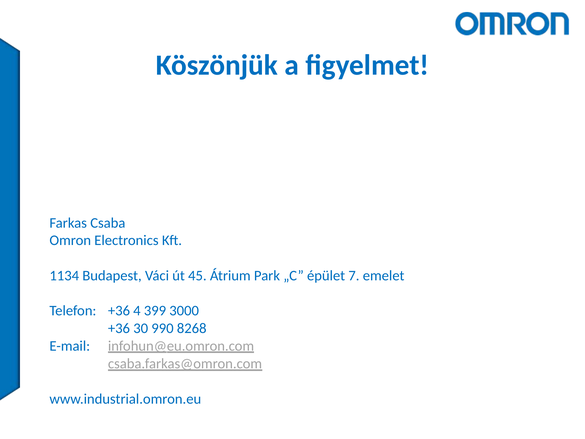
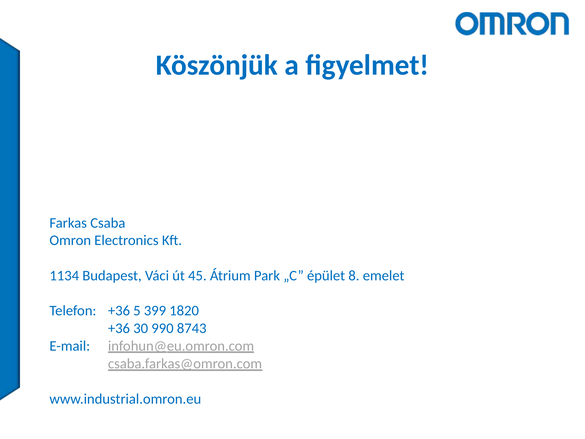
7: 7 -> 8
4: 4 -> 5
3000: 3000 -> 1820
8268: 8268 -> 8743
